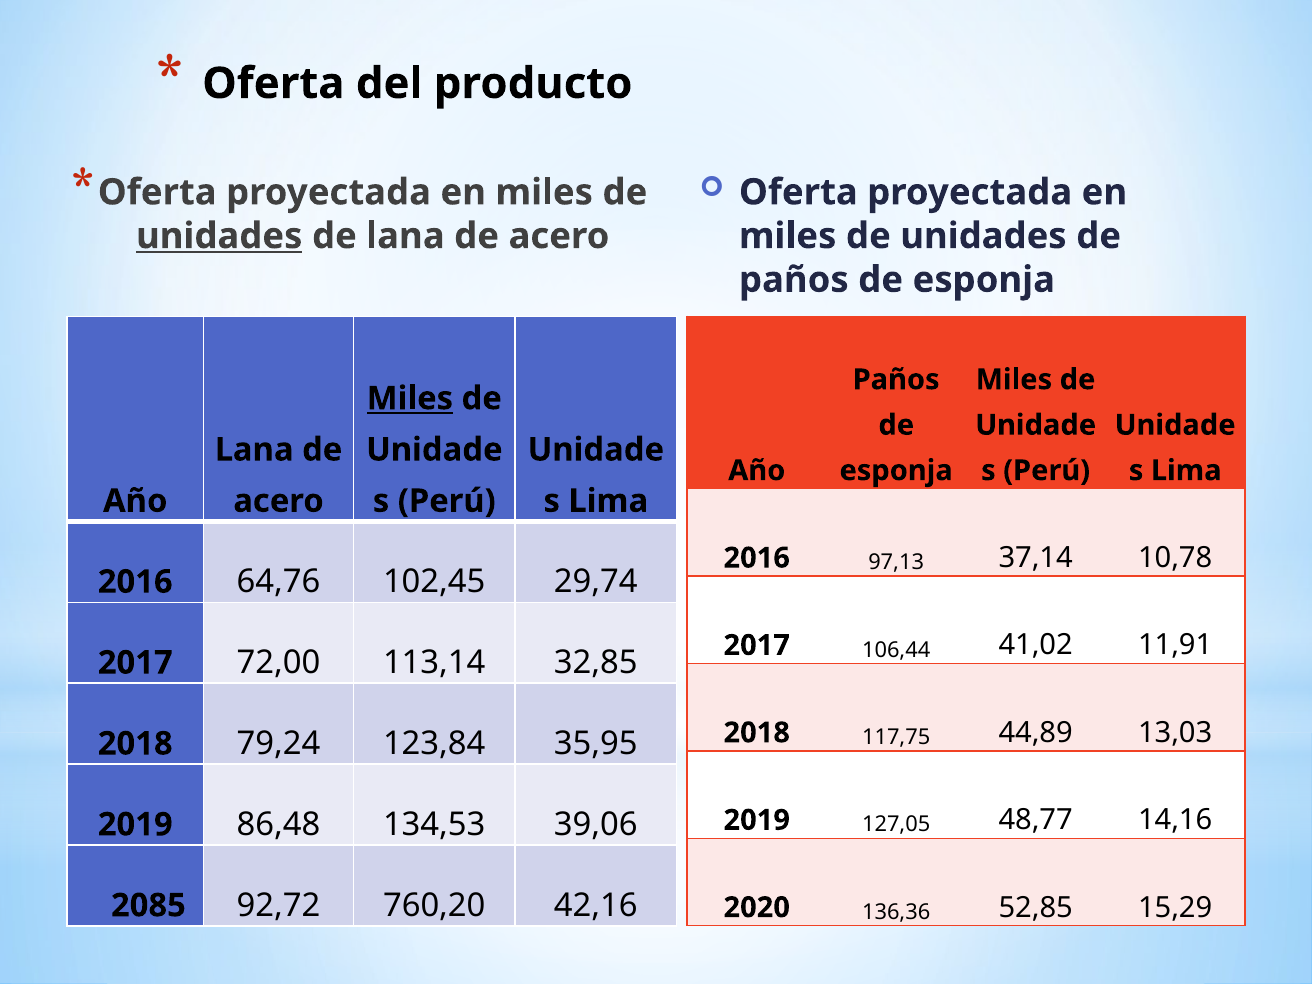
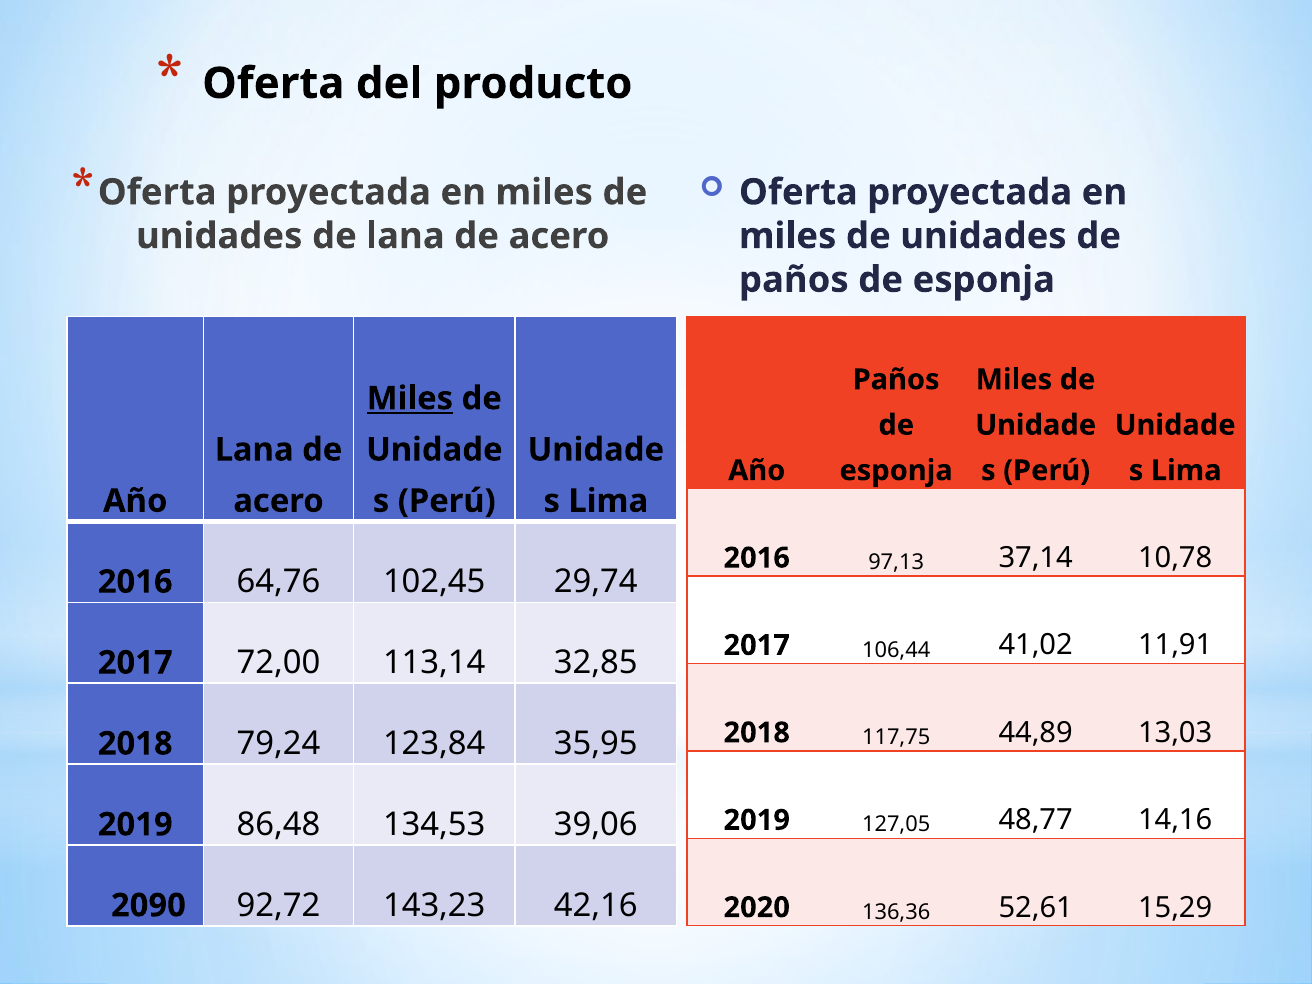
unidades at (219, 236) underline: present -> none
2085: 2085 -> 2090
760,20: 760,20 -> 143,23
52,85: 52,85 -> 52,61
